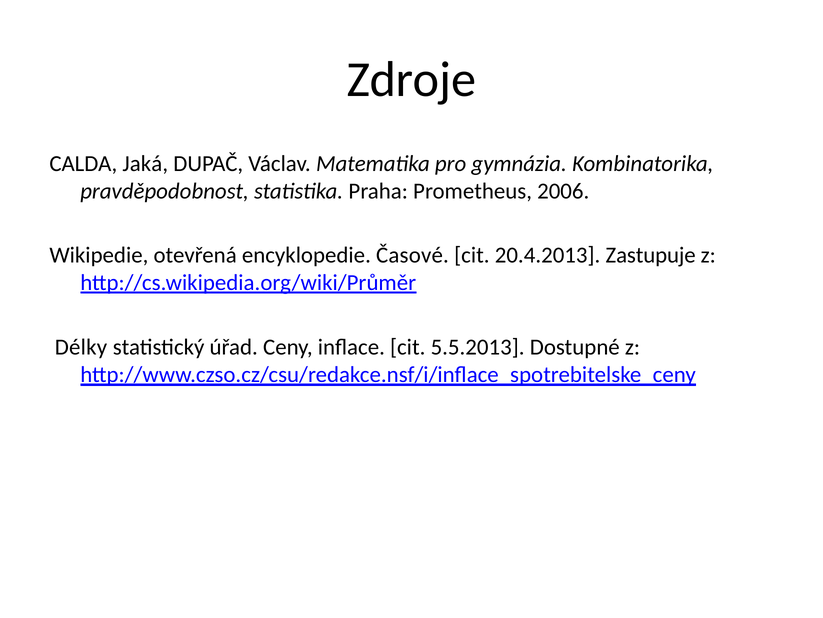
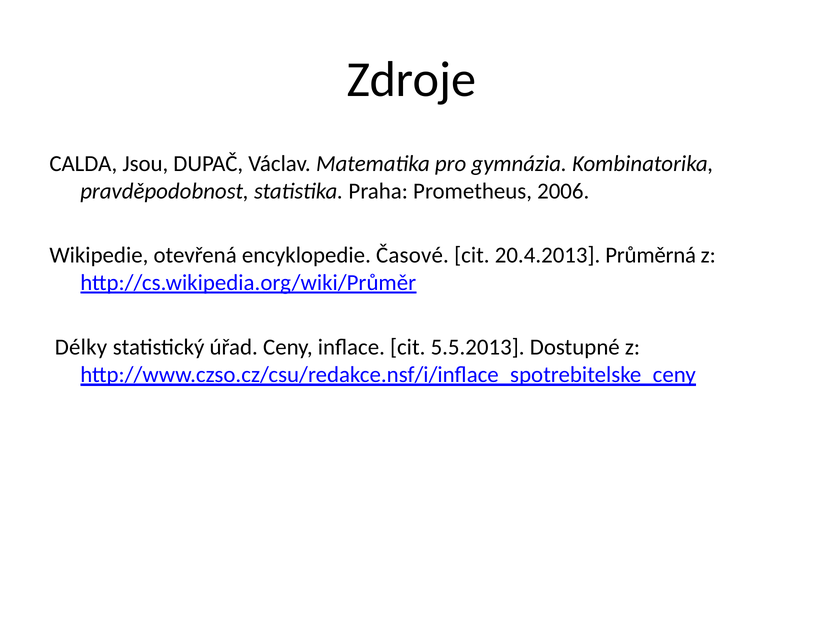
Jaká: Jaká -> Jsou
Zastupuje: Zastupuje -> Průměrná
